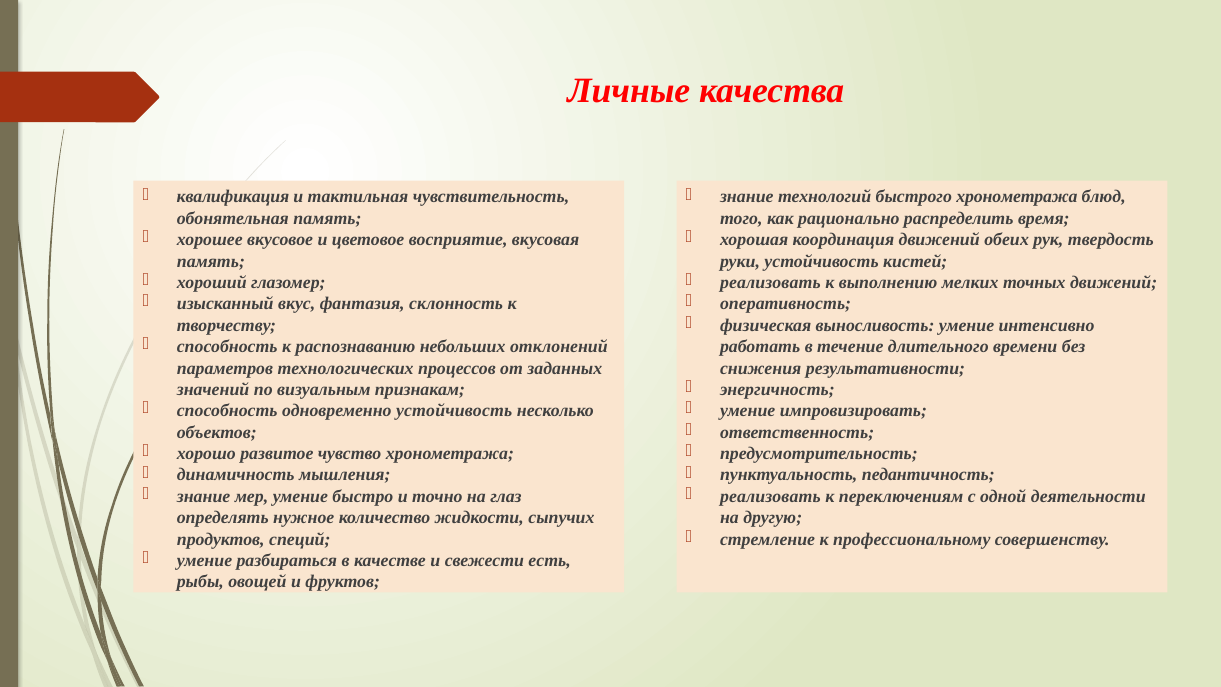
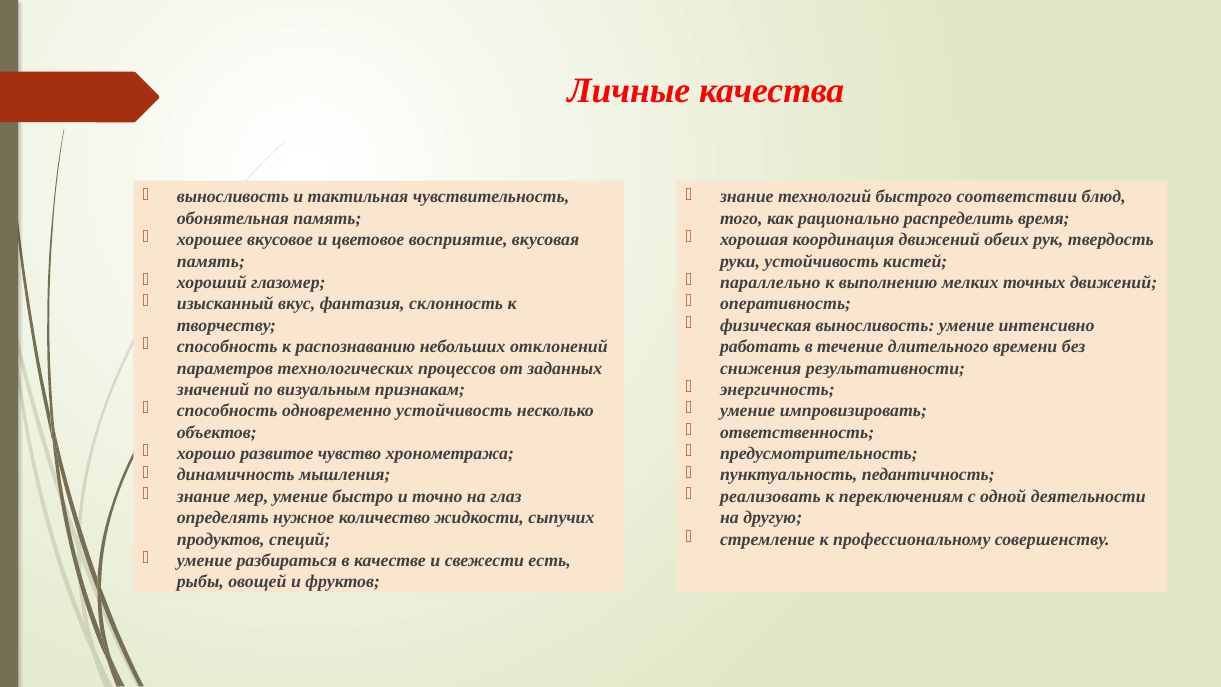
квалификация at (233, 197): квалификация -> выносливость
быстрого хронометража: хронометража -> соответствии
реализовать at (770, 283): реализовать -> параллельно
